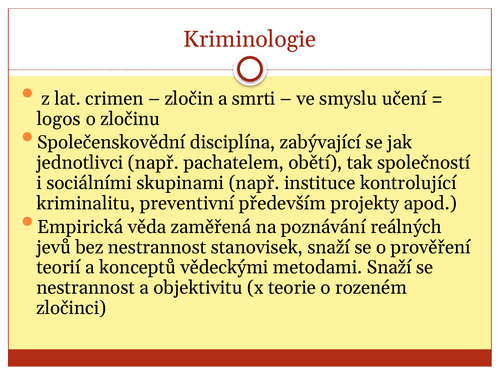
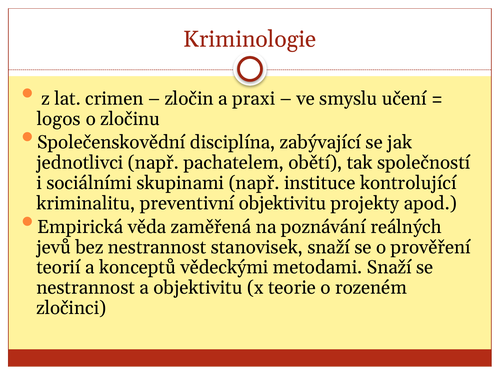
smrti: smrti -> praxi
preventivní především: především -> objektivitu
